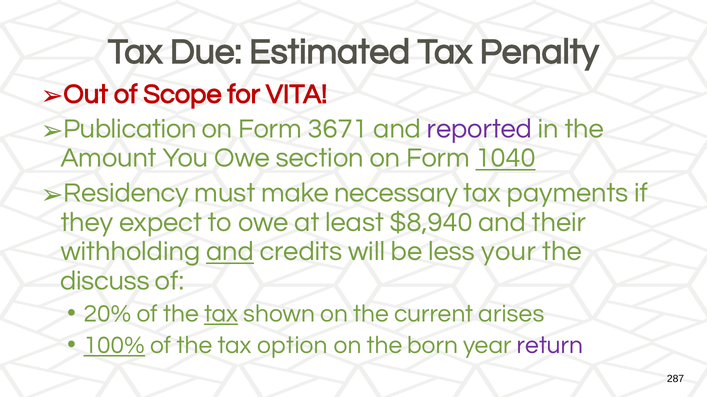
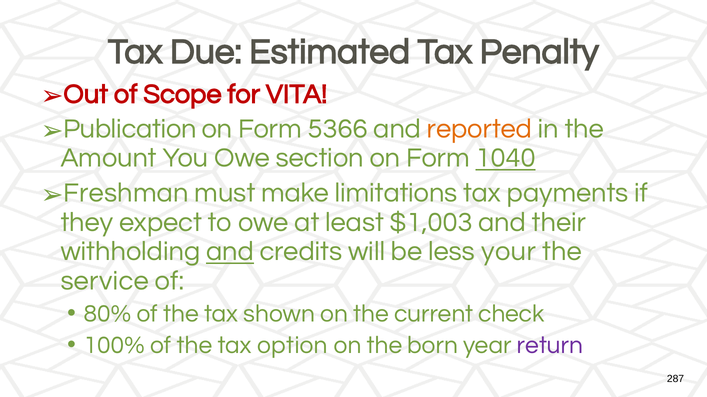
3671: 3671 -> 5366
reported colour: purple -> orange
Residency: Residency -> Freshman
necessary: necessary -> limitations
$8,940: $8,940 -> $1,003
discuss: discuss -> service
20%: 20% -> 80%
tax at (221, 314) underline: present -> none
arises: arises -> check
100% underline: present -> none
